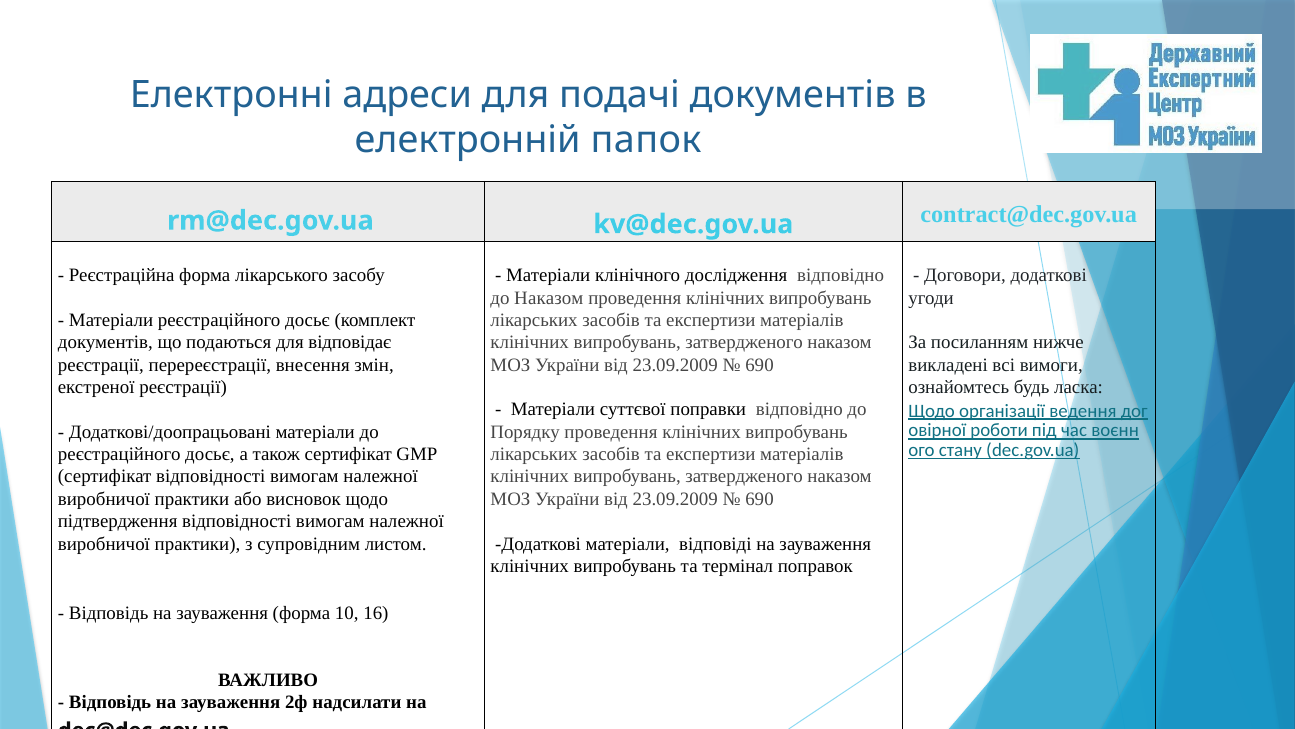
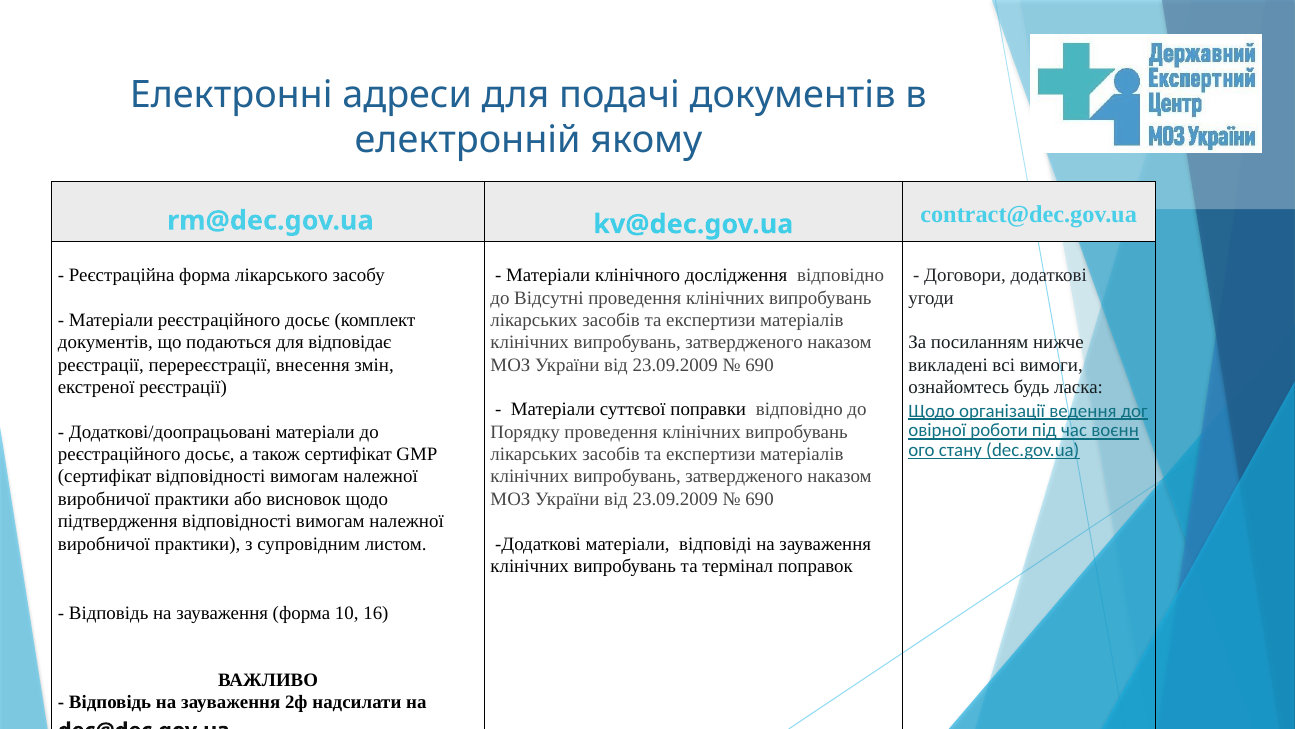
папок: папок -> якому
до Наказом: Наказом -> Відсутні
